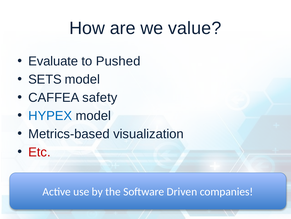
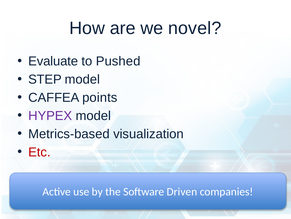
value: value -> novel
SETS: SETS -> STEP
safety: safety -> points
HYPEX colour: blue -> purple
